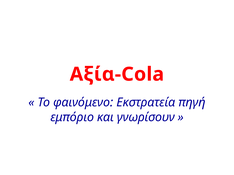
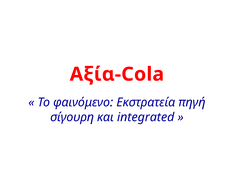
εμπόριο: εμπόριο -> σίγουρη
γνωρίσουν: γνωρίσουν -> integrated
